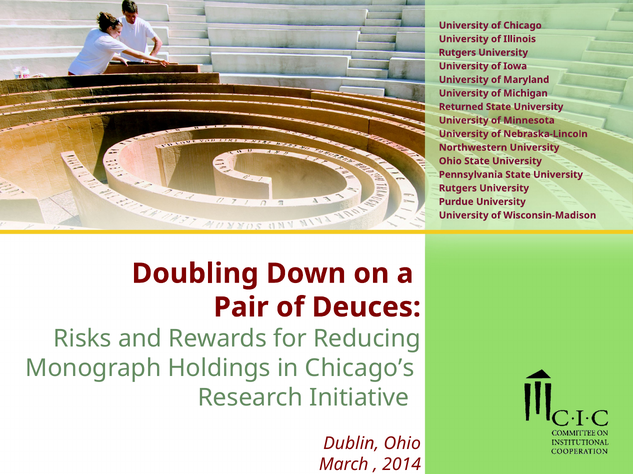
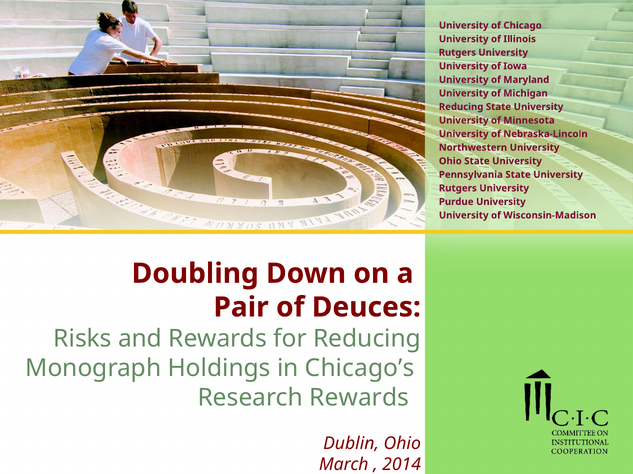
Returned at (461, 107): Returned -> Reducing
Research Initiative: Initiative -> Rewards
